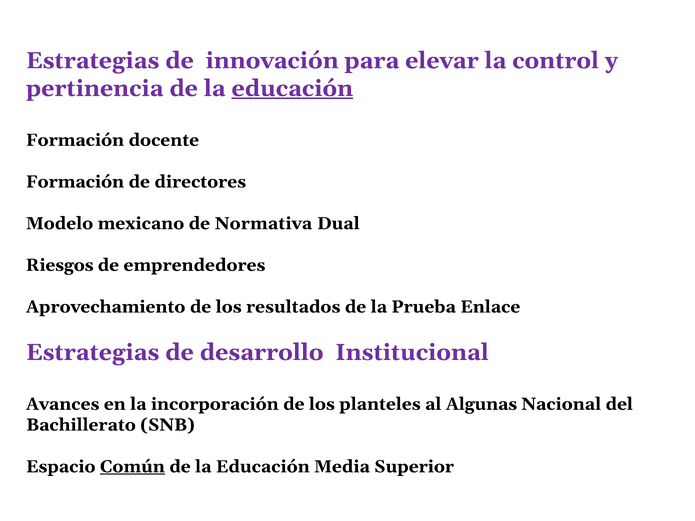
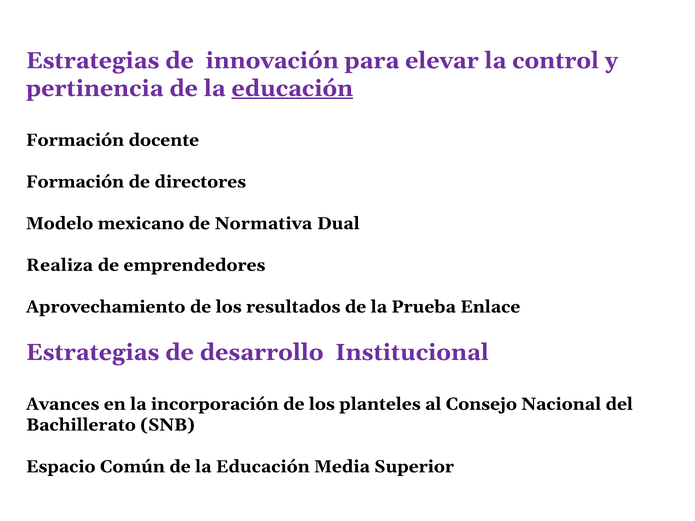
Riesgos: Riesgos -> Realiza
Algunas: Algunas -> Consejo
Común underline: present -> none
